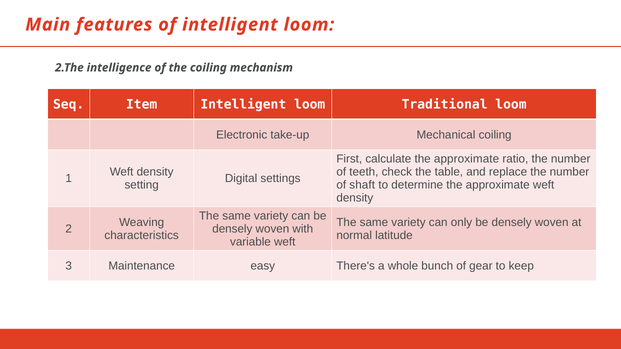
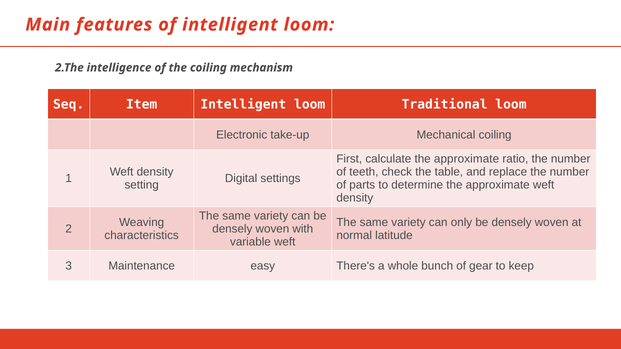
shaft: shaft -> parts
